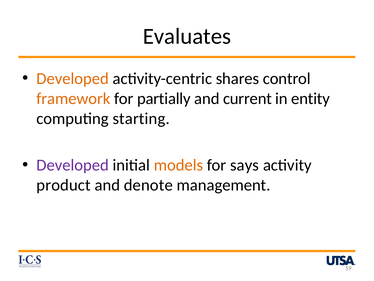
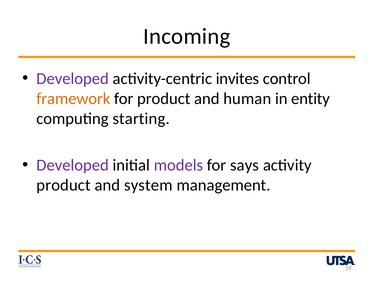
Evaluates: Evaluates -> Incoming
Developed at (73, 78) colour: orange -> purple
shares: shares -> invites
for partially: partially -> product
current: current -> human
models colour: orange -> purple
denote: denote -> system
